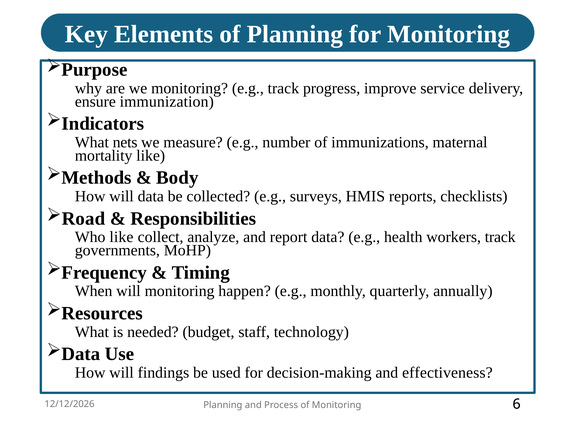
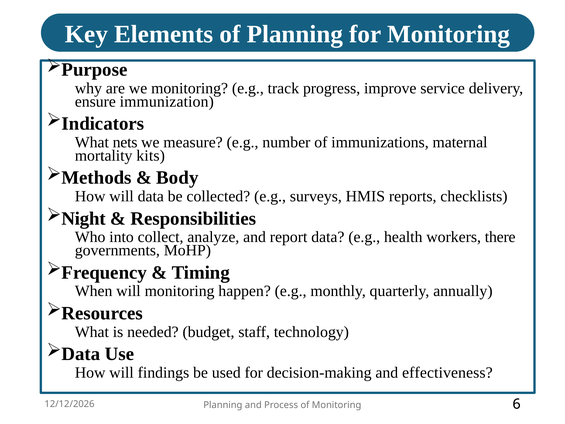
mortality like: like -> kits
Road: Road -> Night
Who like: like -> into
workers track: track -> there
